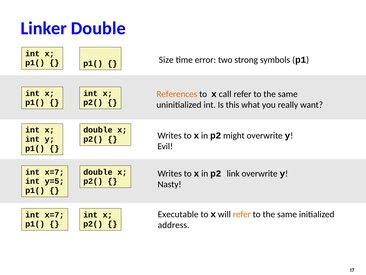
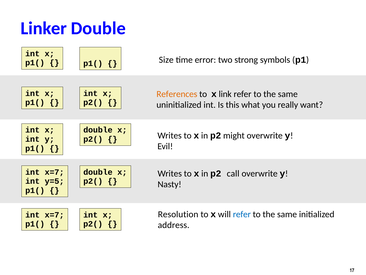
call: call -> link
link: link -> call
Executable: Executable -> Resolution
refer at (242, 214) colour: orange -> blue
